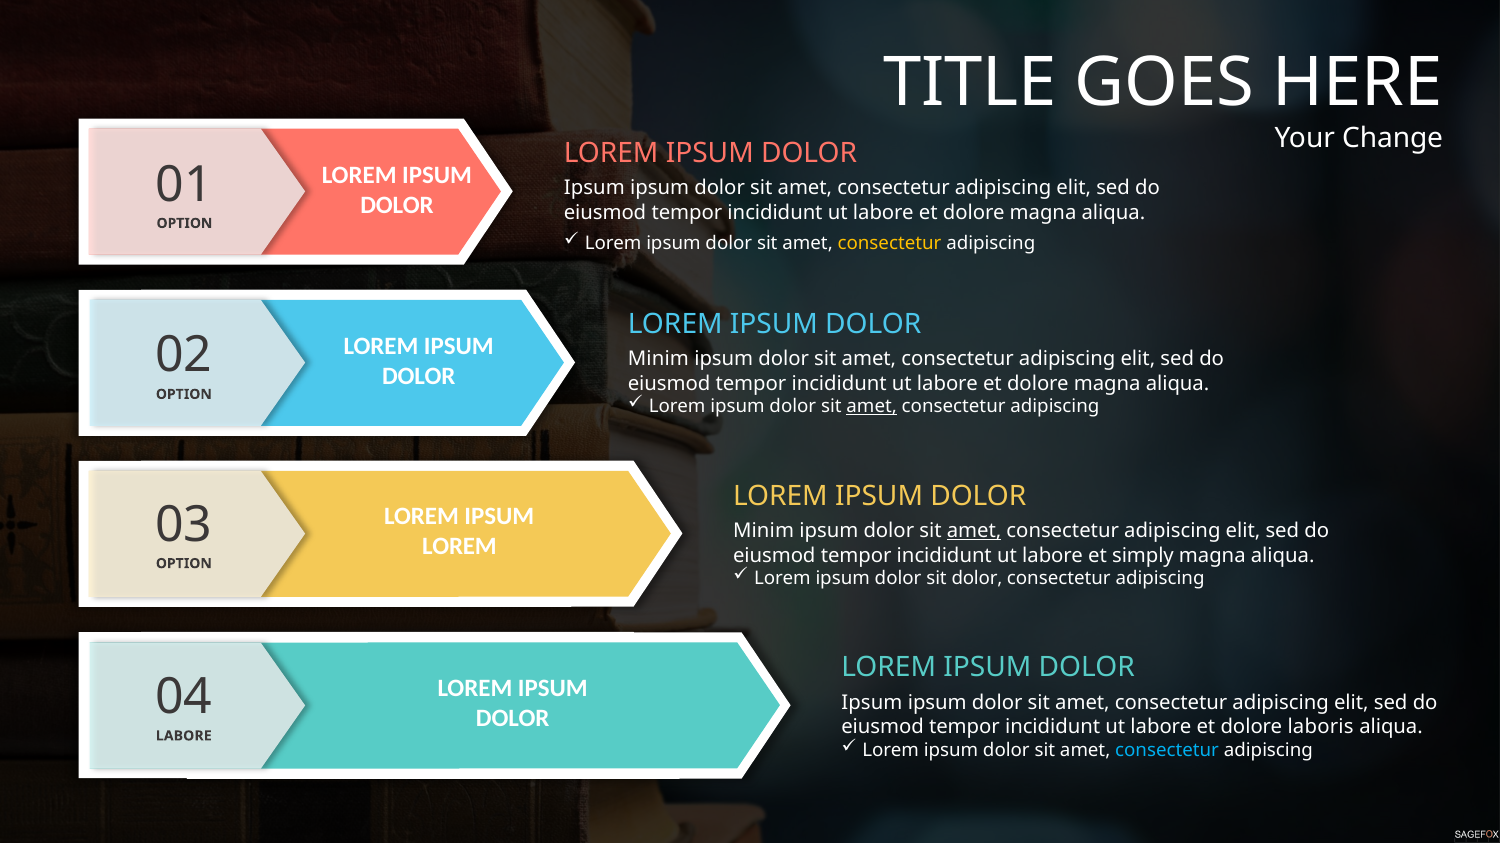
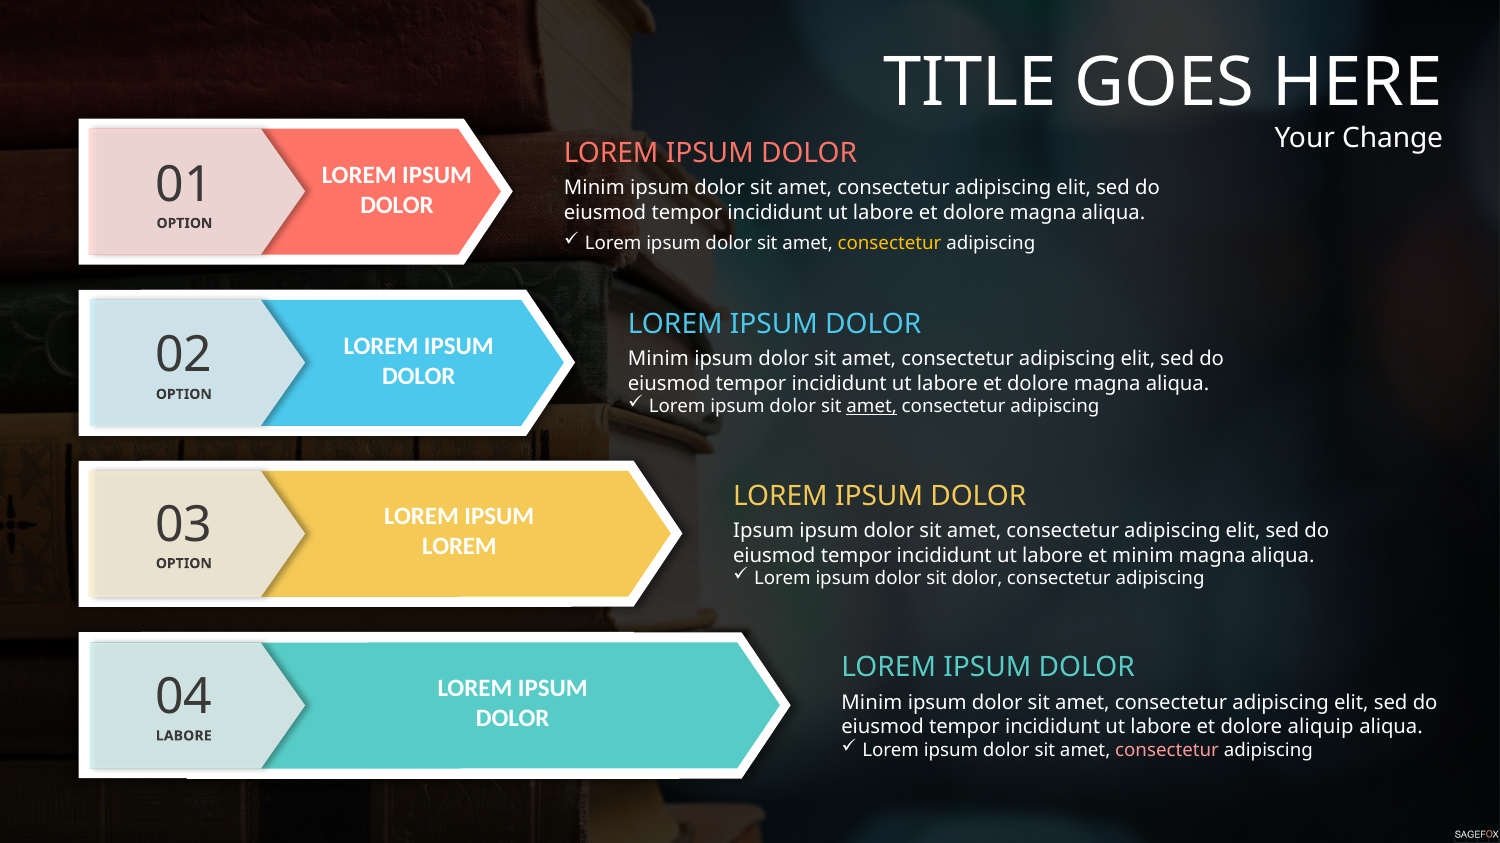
Ipsum at (594, 188): Ipsum -> Minim
Minim at (764, 531): Minim -> Ipsum
amet at (974, 531) underline: present -> none
et simply: simply -> minim
Ipsum at (872, 703): Ipsum -> Minim
laboris: laboris -> aliquip
consectetur at (1167, 751) colour: light blue -> pink
